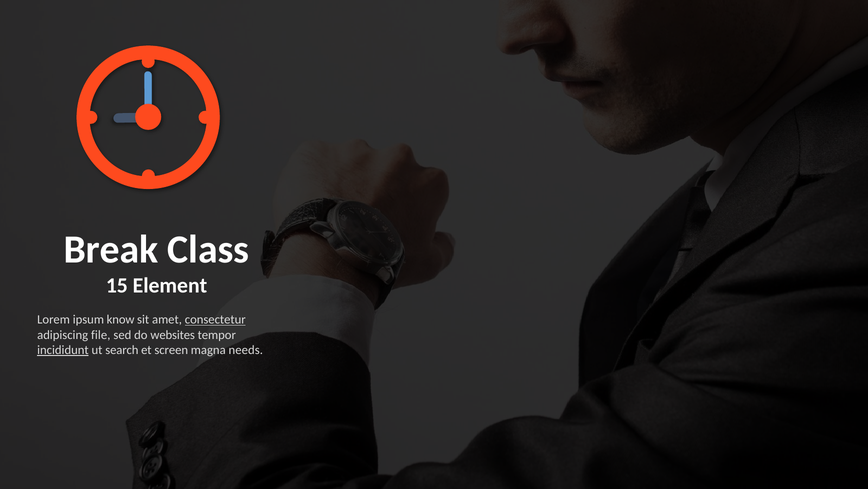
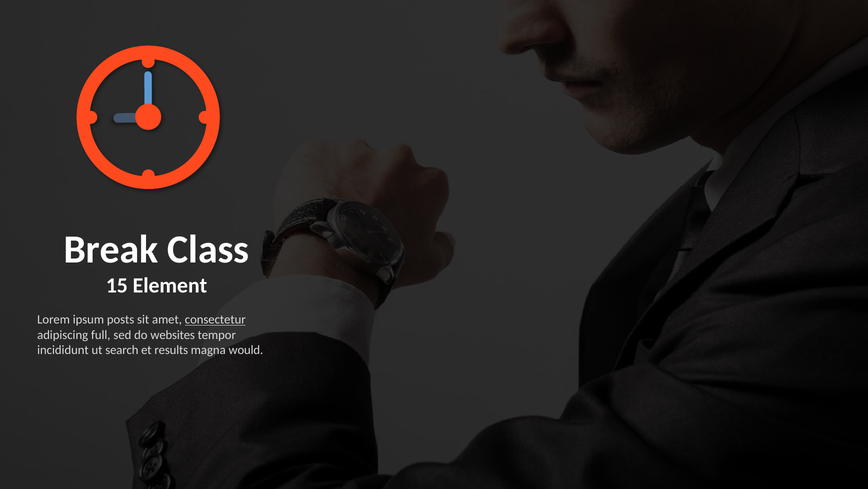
know: know -> posts
file: file -> full
incididunt underline: present -> none
screen: screen -> results
needs: needs -> would
